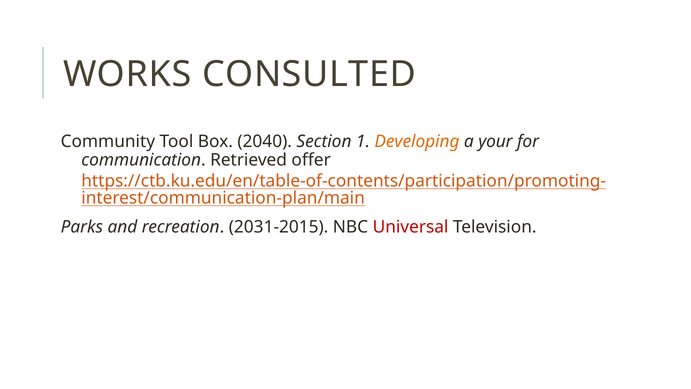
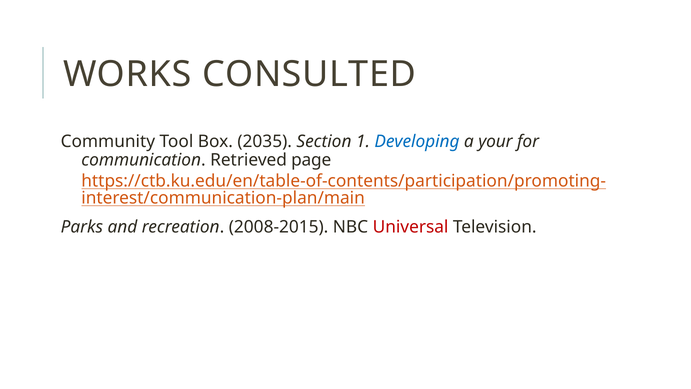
2040: 2040 -> 2035
Developing colour: orange -> blue
offer: offer -> page
2031-2015: 2031-2015 -> 2008-2015
